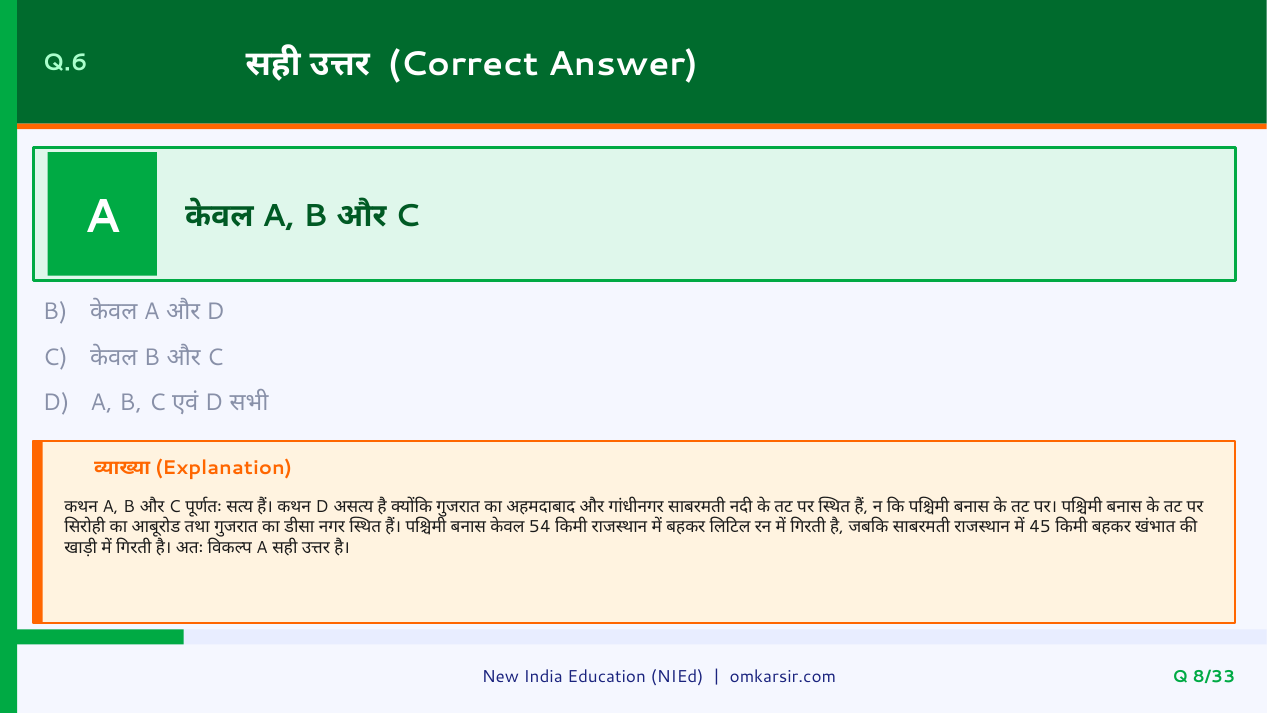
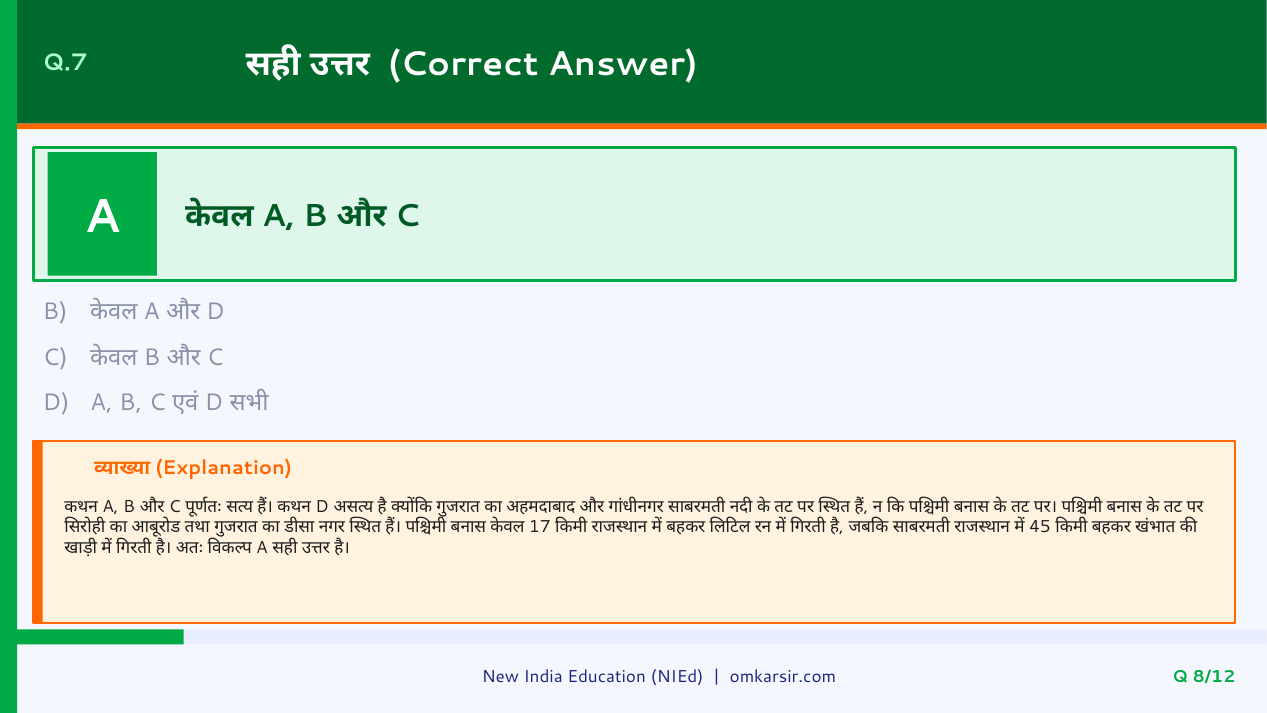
Q.6: Q.6 -> Q.7
54: 54 -> 17
8/33: 8/33 -> 8/12
